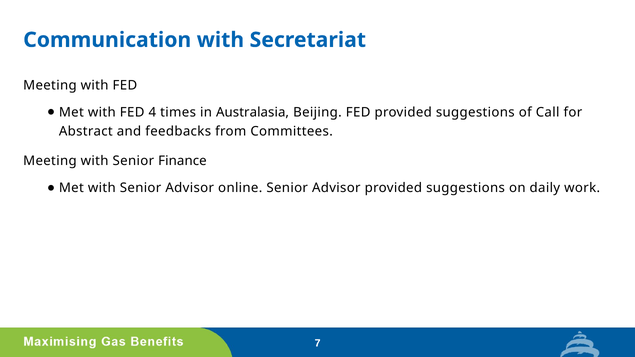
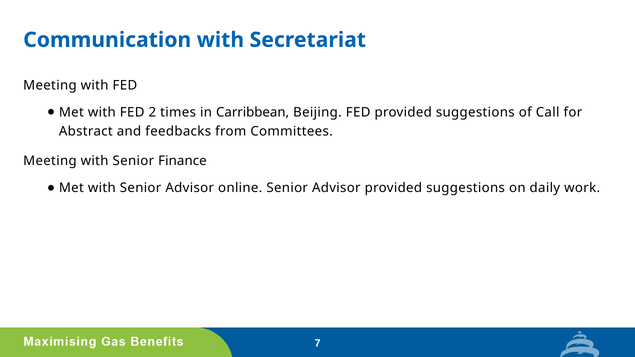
4: 4 -> 2
Australasia: Australasia -> Carribbean
